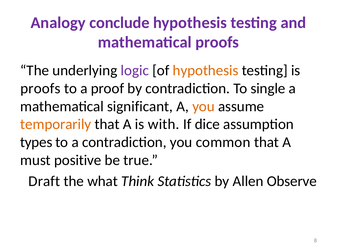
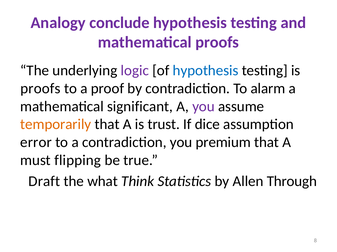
hypothesis at (206, 71) colour: orange -> blue
single: single -> alarm
you at (203, 107) colour: orange -> purple
with: with -> trust
types: types -> error
common: common -> premium
positive: positive -> flipping
Observe: Observe -> Through
